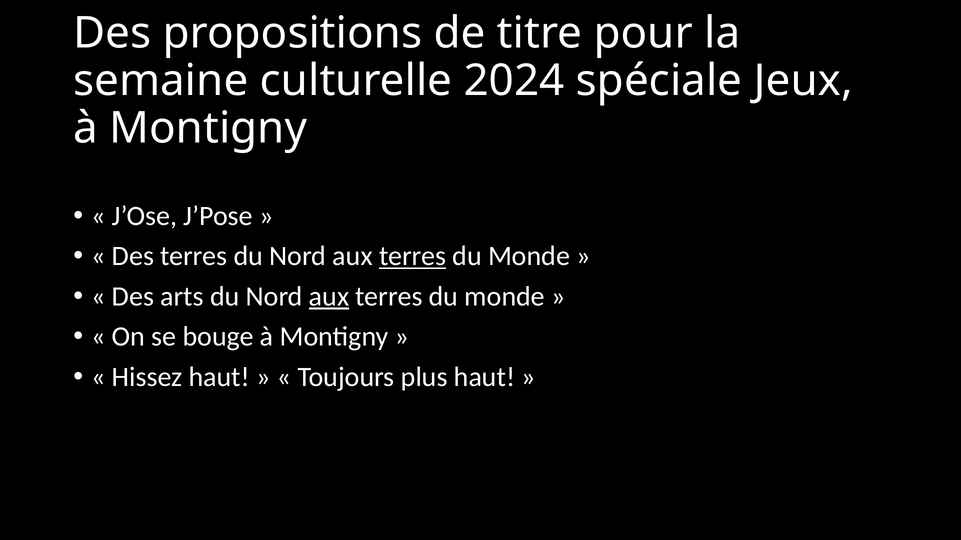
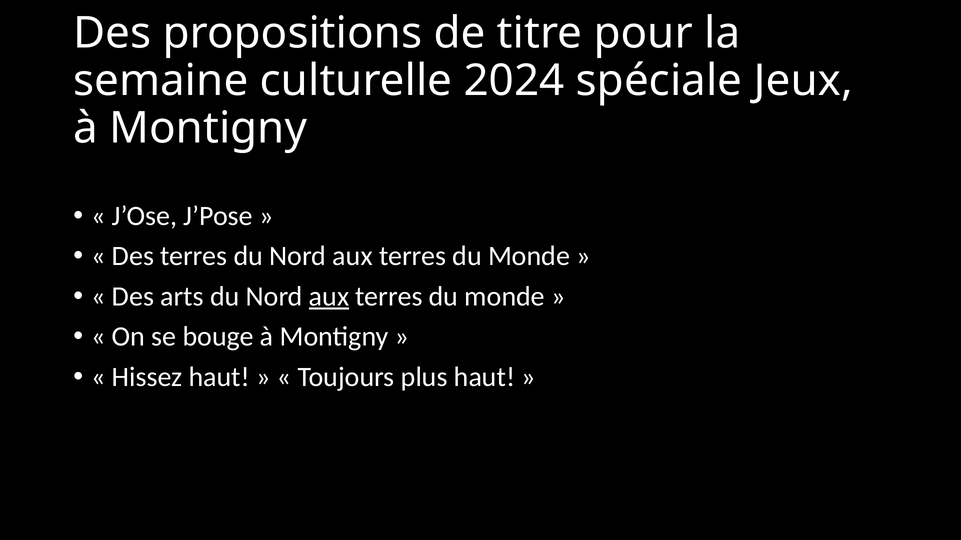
terres at (413, 256) underline: present -> none
